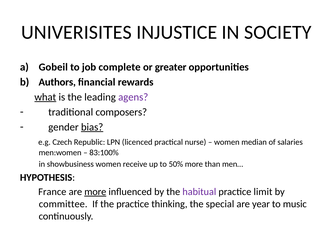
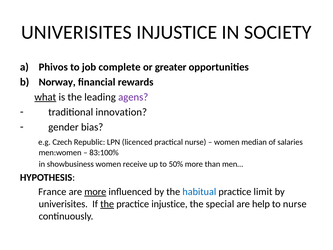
Gobeil: Gobeil -> Phivos
Authors: Authors -> Norway
composers: composers -> innovation
bias underline: present -> none
habitual colour: purple -> blue
committee at (63, 204): committee -> univerisites
the at (107, 204) underline: none -> present
practice thinking: thinking -> injustice
year: year -> help
to music: music -> nurse
